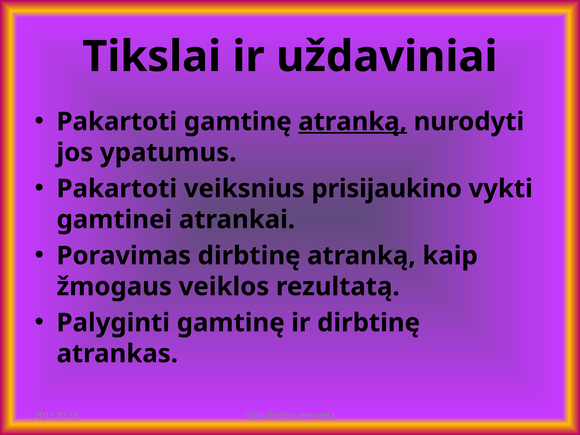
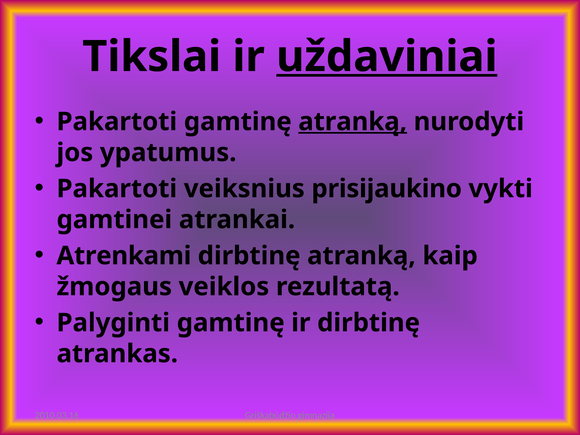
uždaviniai underline: none -> present
Poravimas: Poravimas -> Atrenkami
2011.33.16: 2011.33.16 -> 2010.03.16
